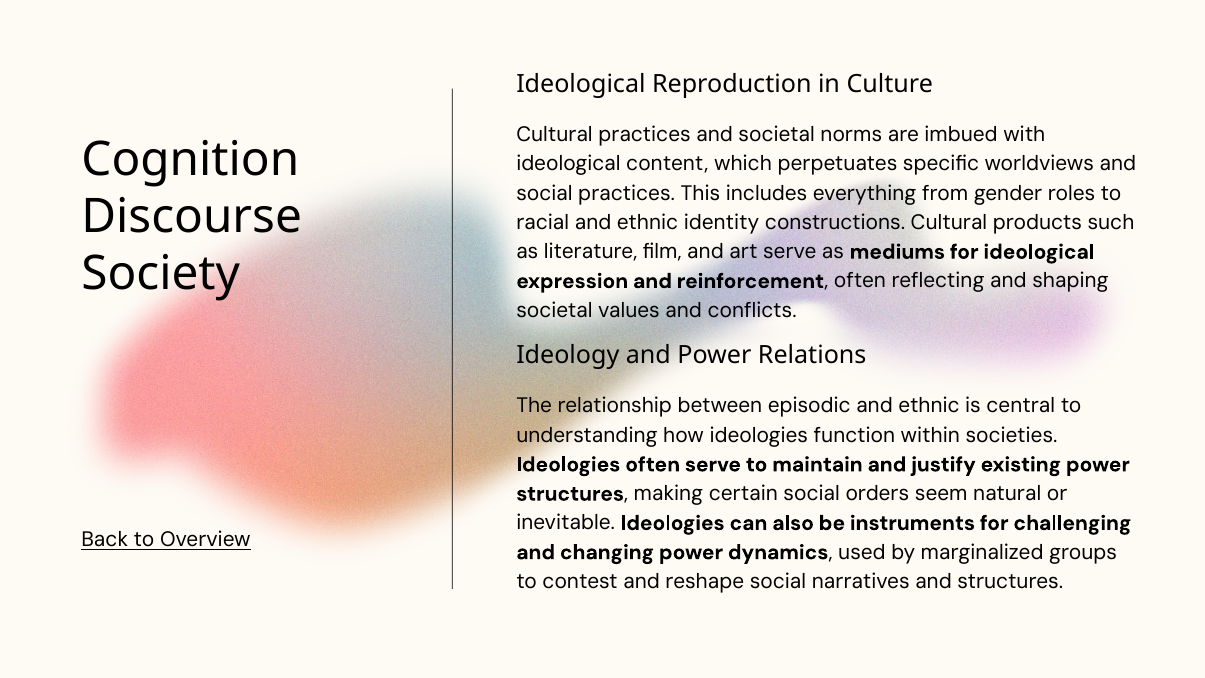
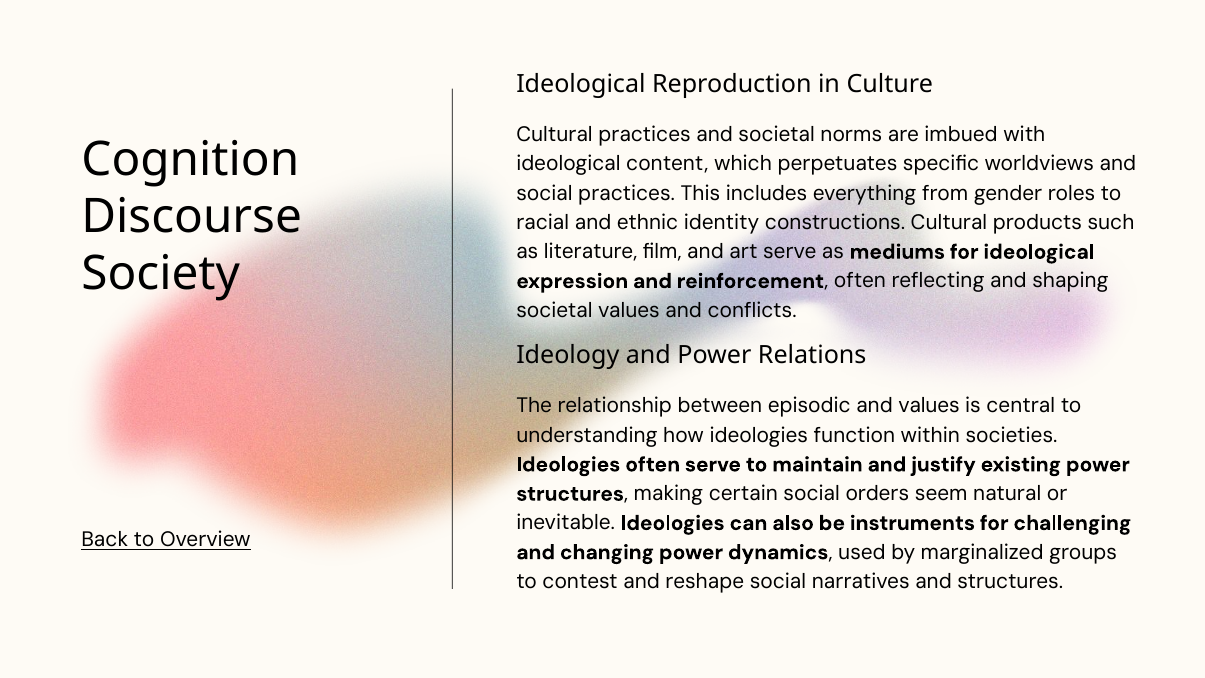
ethnic at (929, 406): ethnic -> values
